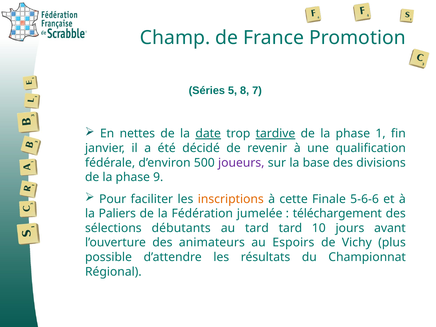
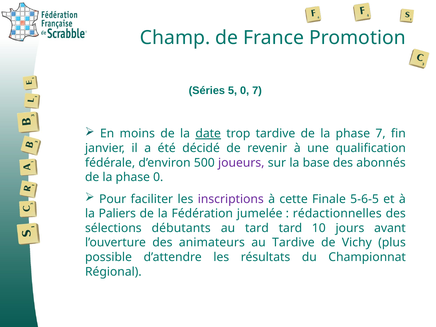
5 8: 8 -> 0
nettes: nettes -> moins
tardive at (275, 134) underline: present -> none
phase 1: 1 -> 7
divisions: divisions -> abonnés
phase 9: 9 -> 0
inscriptions colour: orange -> purple
5-6-6: 5-6-6 -> 5-6-5
téléchargement: téléchargement -> rédactionnelles
au Espoirs: Espoirs -> Tardive
